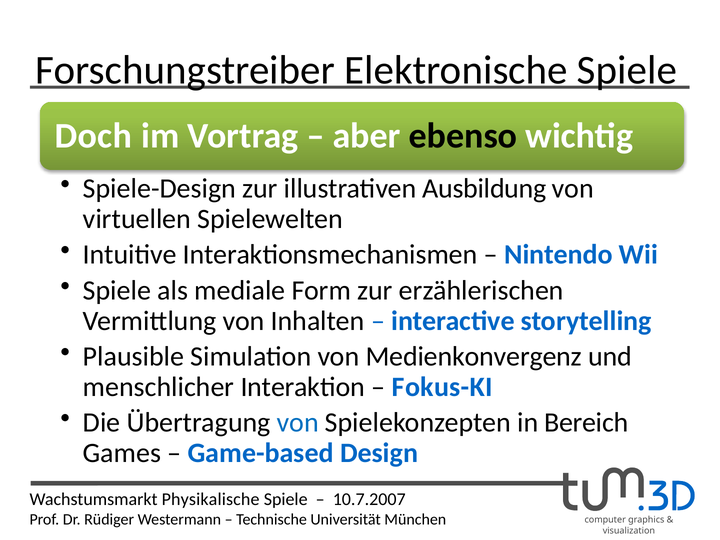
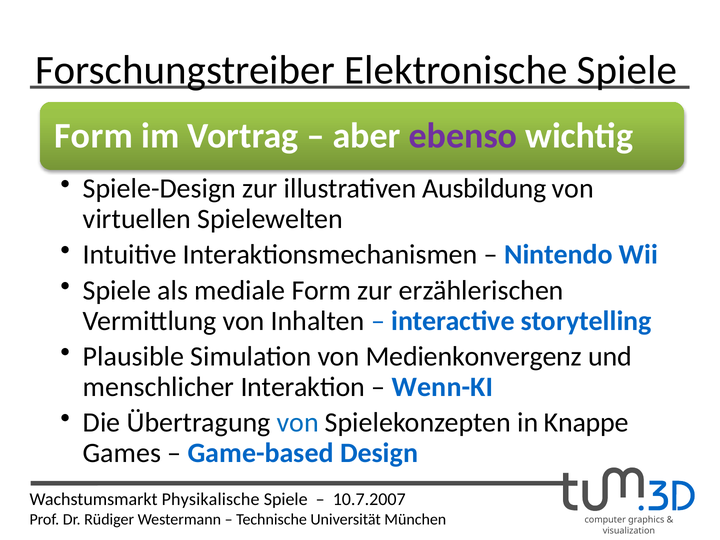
Doch at (93, 136): Doch -> Form
ebenso colour: black -> purple
Fokus-KI: Fokus-KI -> Wenn-KI
Bereich: Bereich -> Knappe
